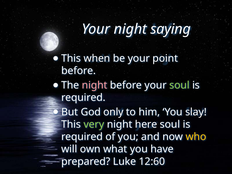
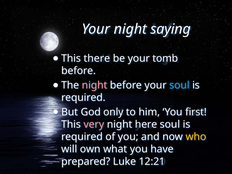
when: when -> there
point: point -> tomb
soul at (179, 85) colour: light green -> light blue
slay: slay -> first
very colour: light green -> pink
12:60: 12:60 -> 12:21
